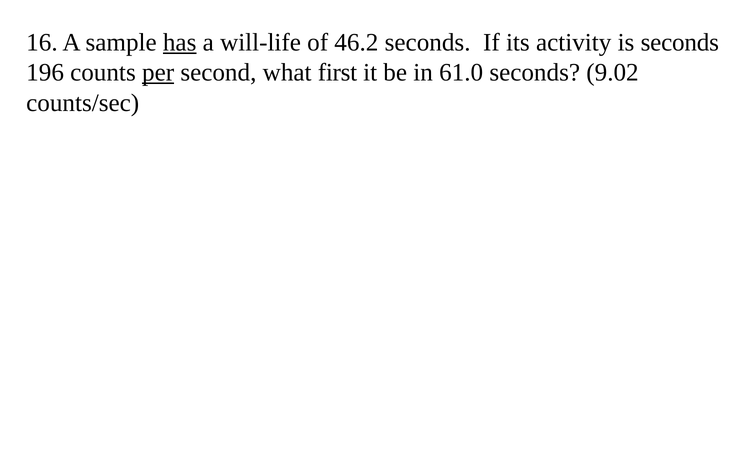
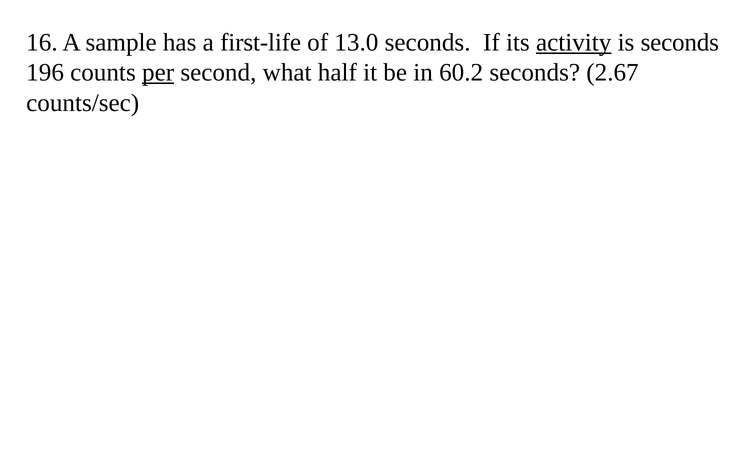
has underline: present -> none
will-life: will-life -> first-life
46.2: 46.2 -> 13.0
activity underline: none -> present
first: first -> half
61.0: 61.0 -> 60.2
9.02: 9.02 -> 2.67
